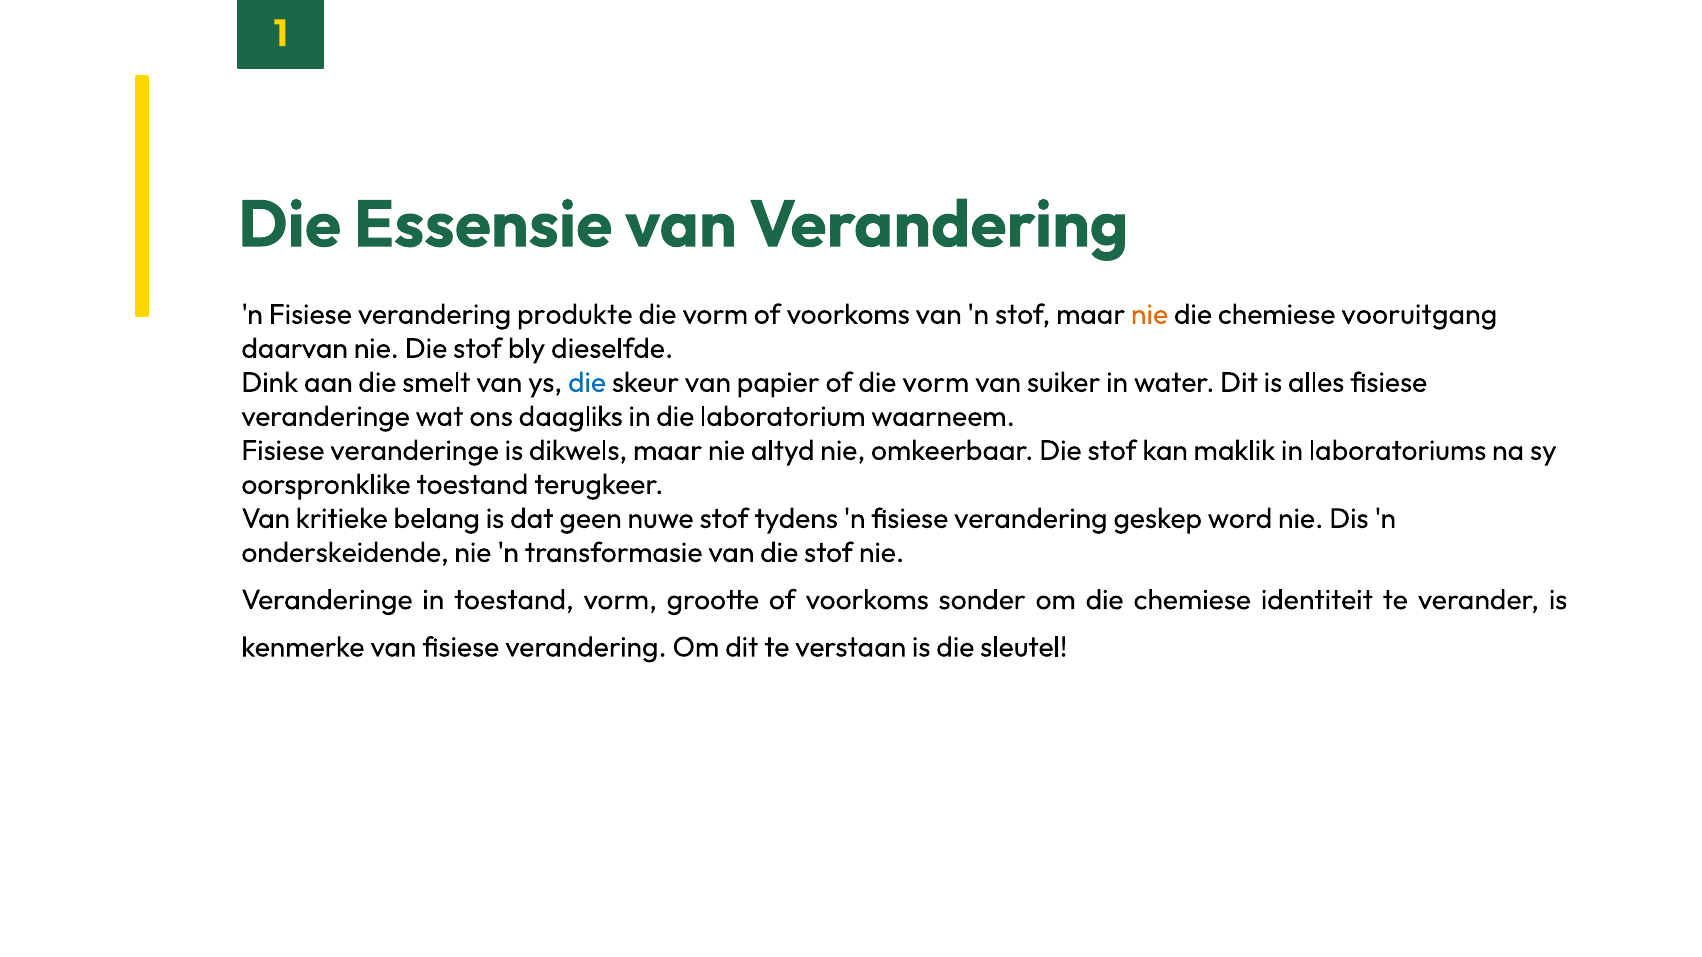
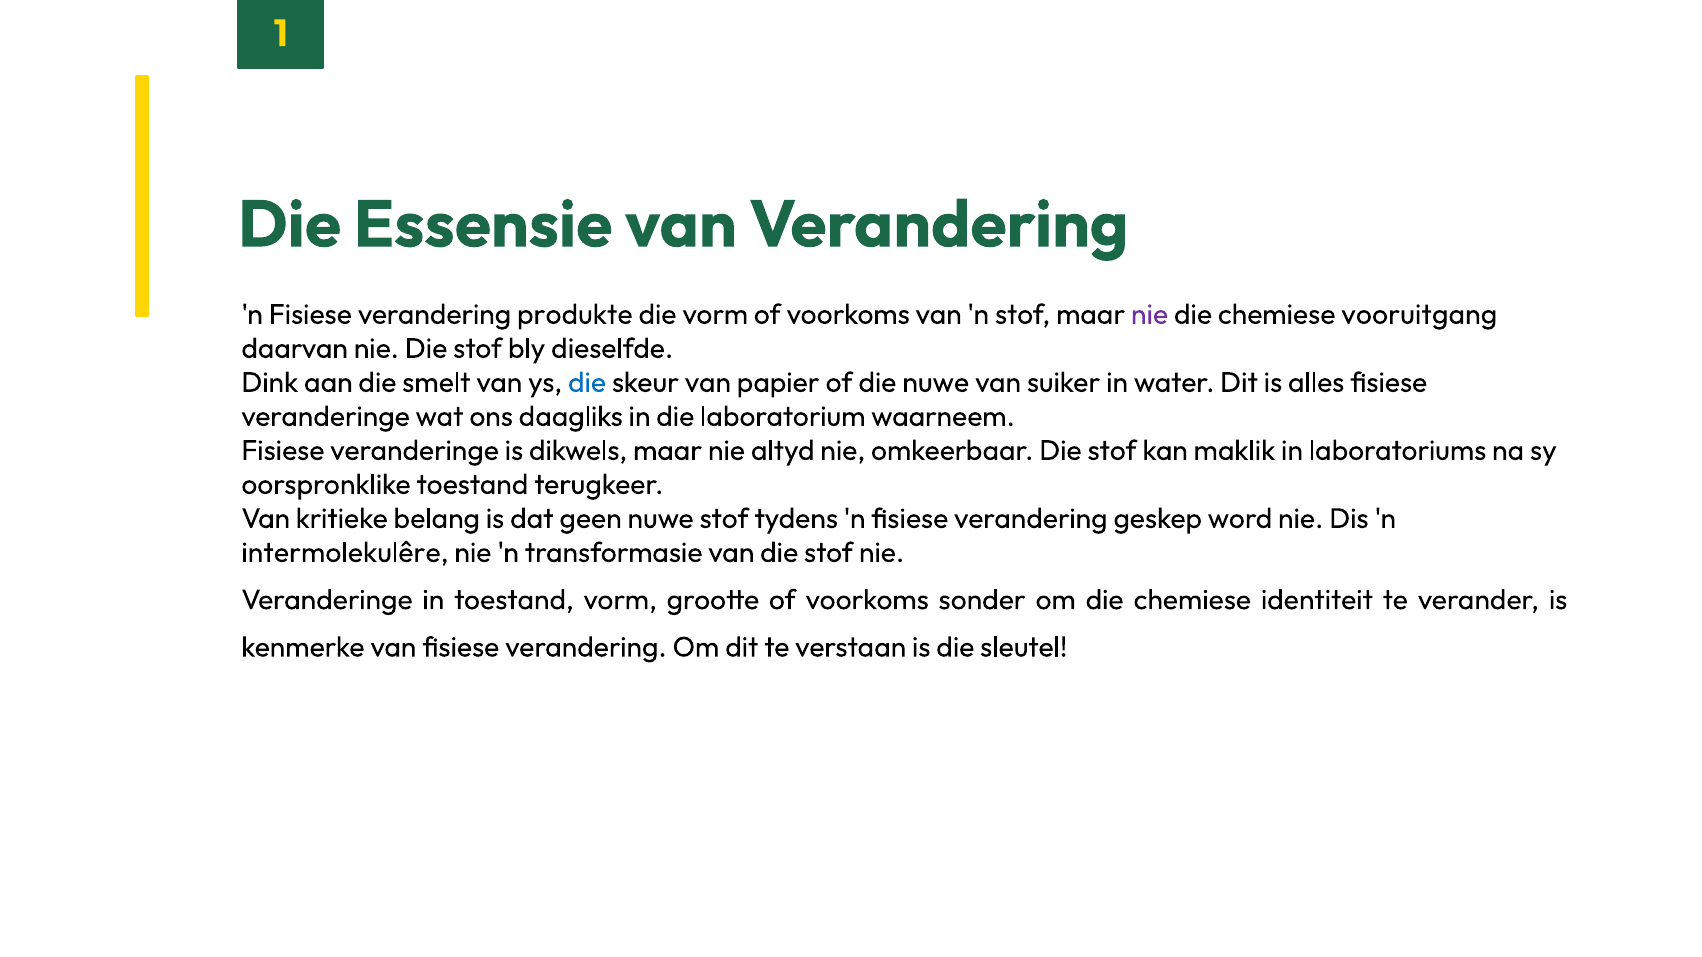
nie at (1150, 315) colour: orange -> purple
of die vorm: vorm -> nuwe
onderskeidende: onderskeidende -> intermolekulêre
